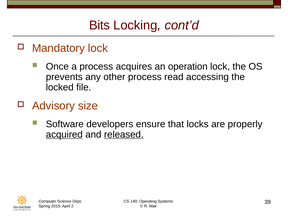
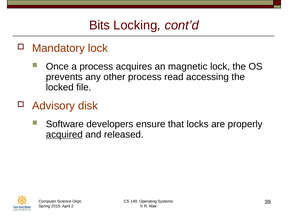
operation: operation -> magnetic
size: size -> disk
released underline: present -> none
